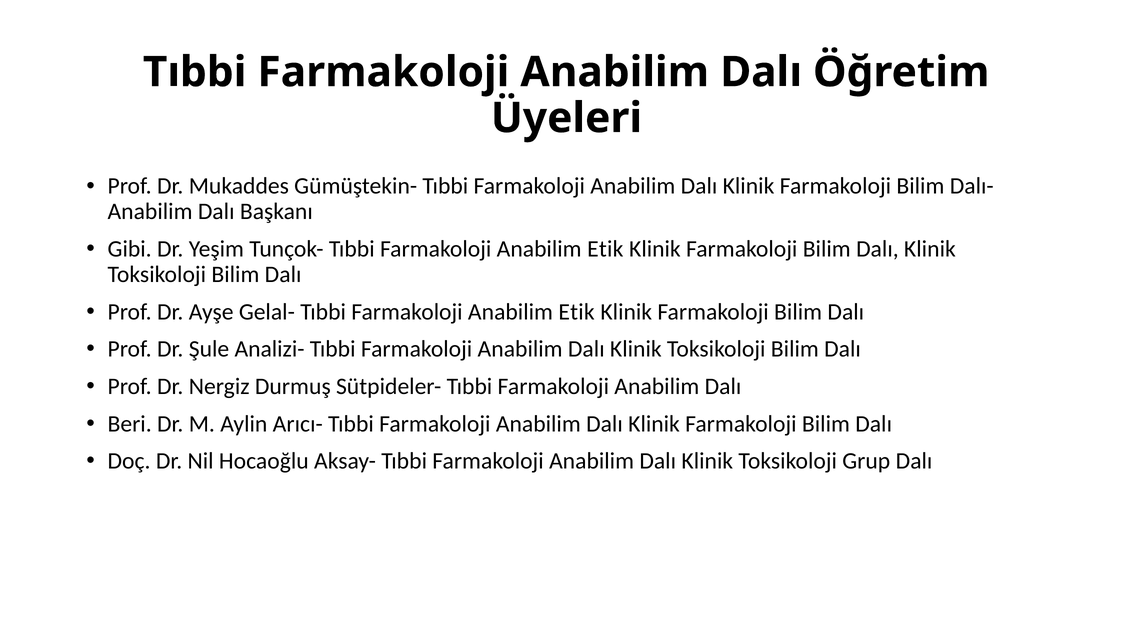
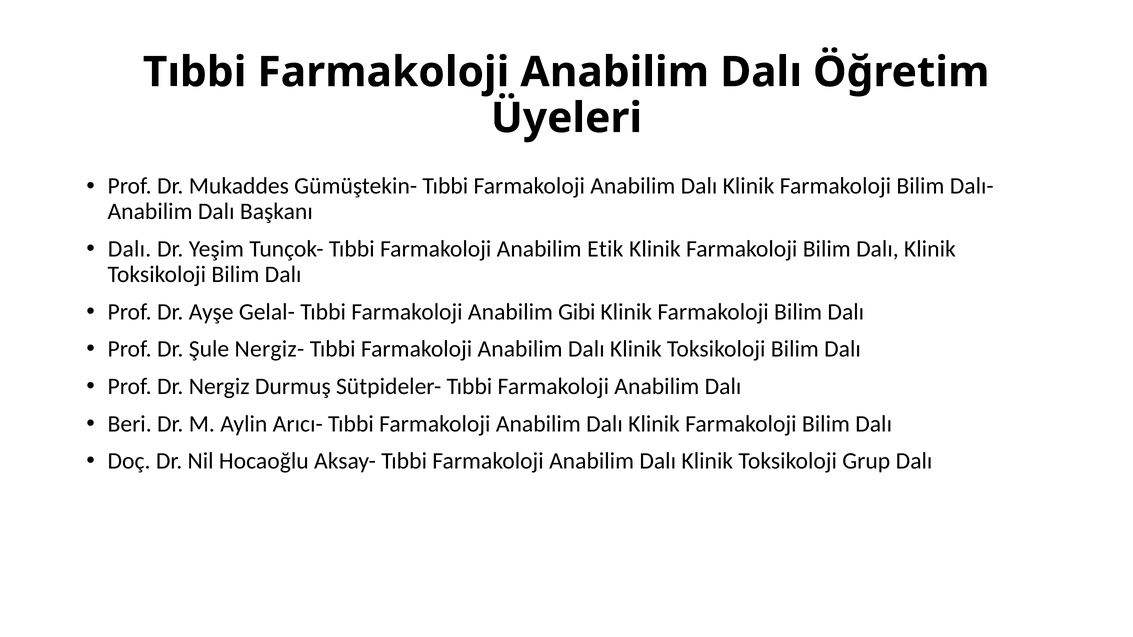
Gibi at (130, 249): Gibi -> Dalı
Etik at (577, 312): Etik -> Gibi
Analizi-: Analizi- -> Nergiz-
